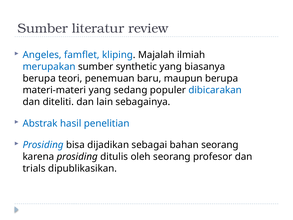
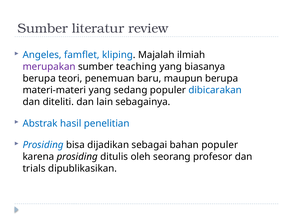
merupakan colour: blue -> purple
synthetic: synthetic -> teaching
bahan seorang: seorang -> populer
